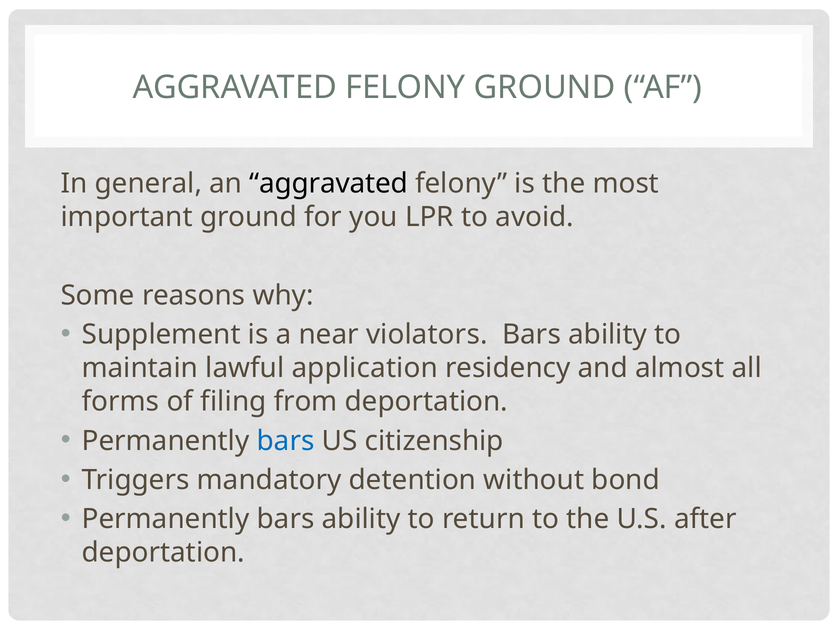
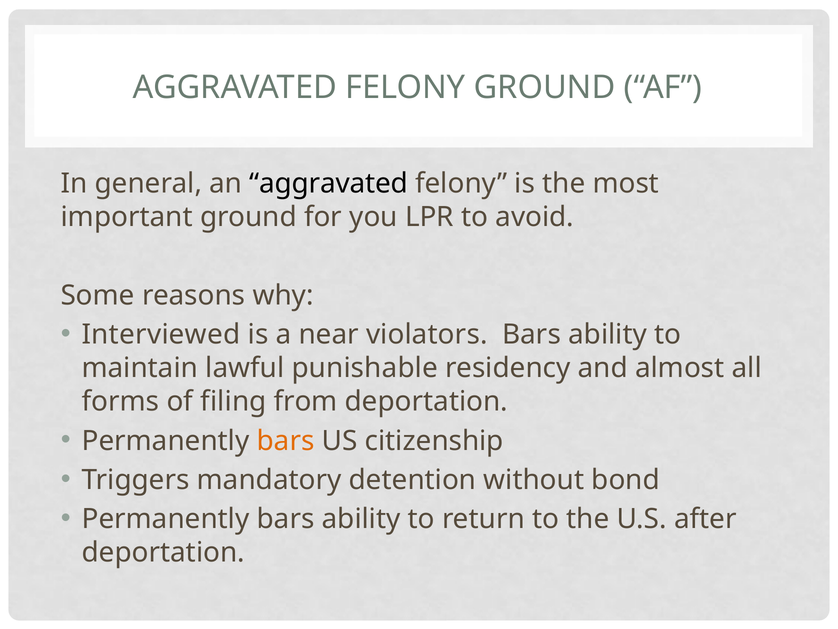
Supplement: Supplement -> Interviewed
application: application -> punishable
bars at (286, 440) colour: blue -> orange
